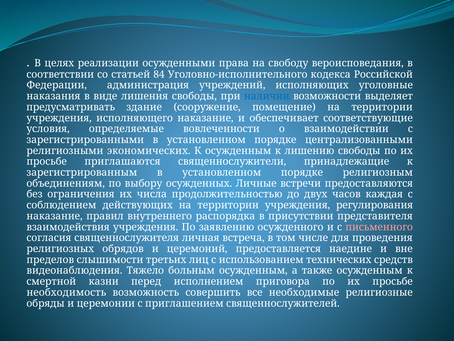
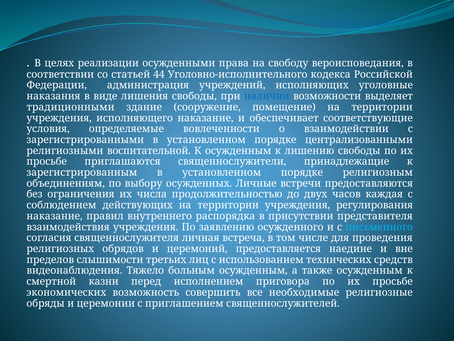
84: 84 -> 44
предусматривать: предусматривать -> традиционными
экономических: экономических -> воспитательной
письменного colour: pink -> light blue
необходимость: необходимость -> экономических
